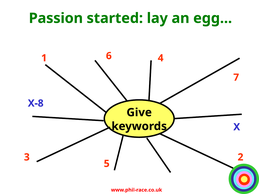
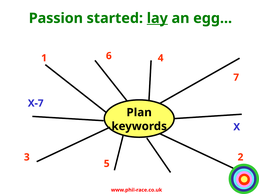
lay underline: none -> present
X-8: X-8 -> X-7
Give: Give -> Plan
